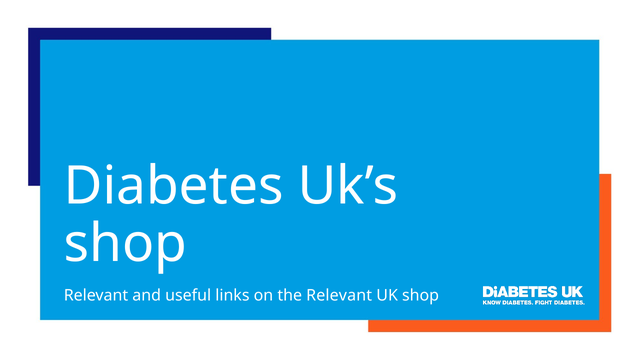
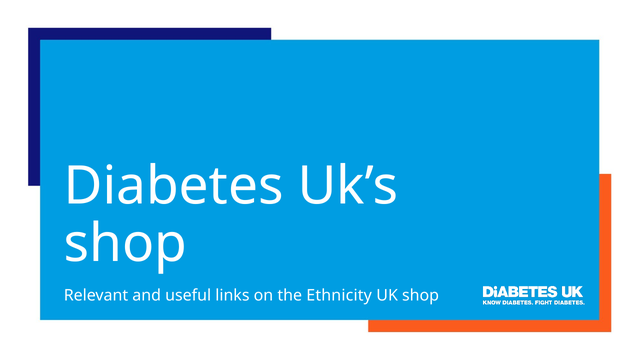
the Relevant: Relevant -> Ethnicity
